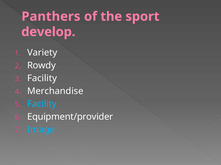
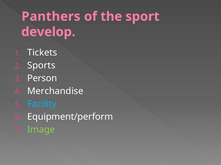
Variety: Variety -> Tickets
Rowdy: Rowdy -> Sports
Facility at (42, 79): Facility -> Person
Equipment/provider: Equipment/provider -> Equipment/perform
Image colour: light blue -> light green
